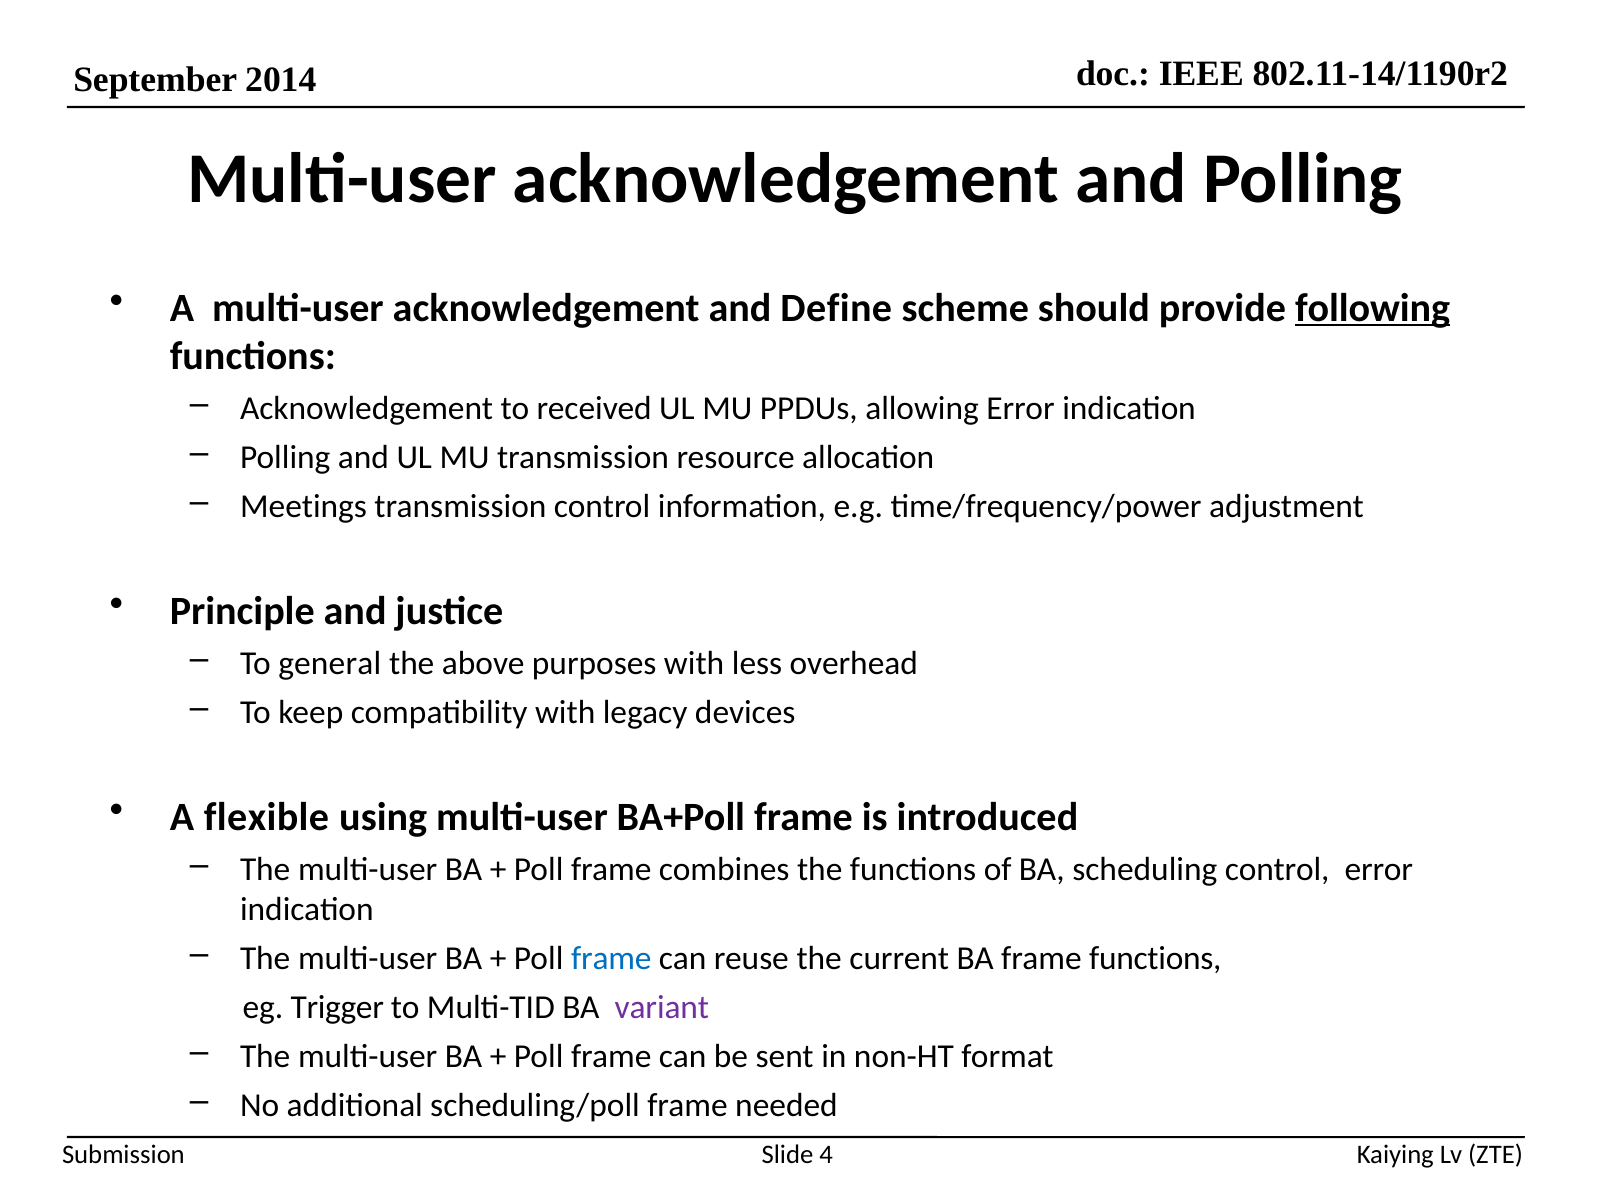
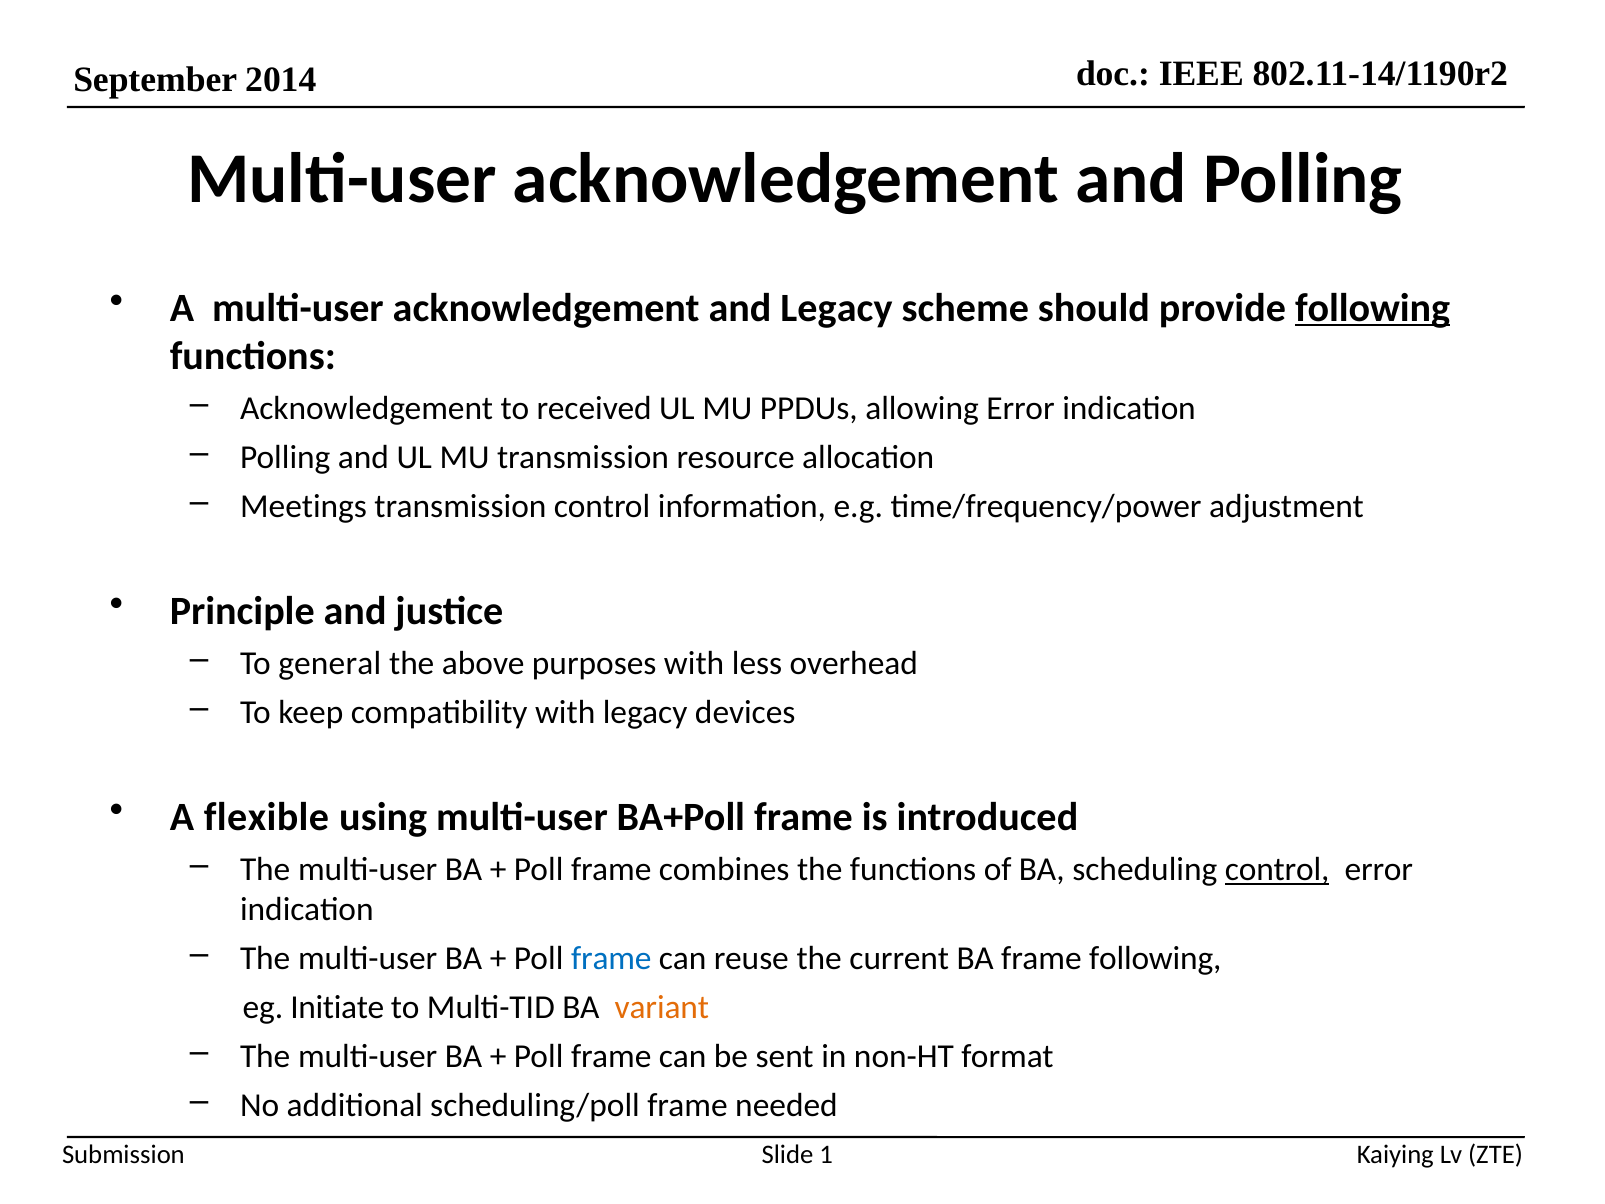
and Define: Define -> Legacy
control at (1277, 869) underline: none -> present
frame functions: functions -> following
Trigger: Trigger -> Initiate
variant colour: purple -> orange
4: 4 -> 1
